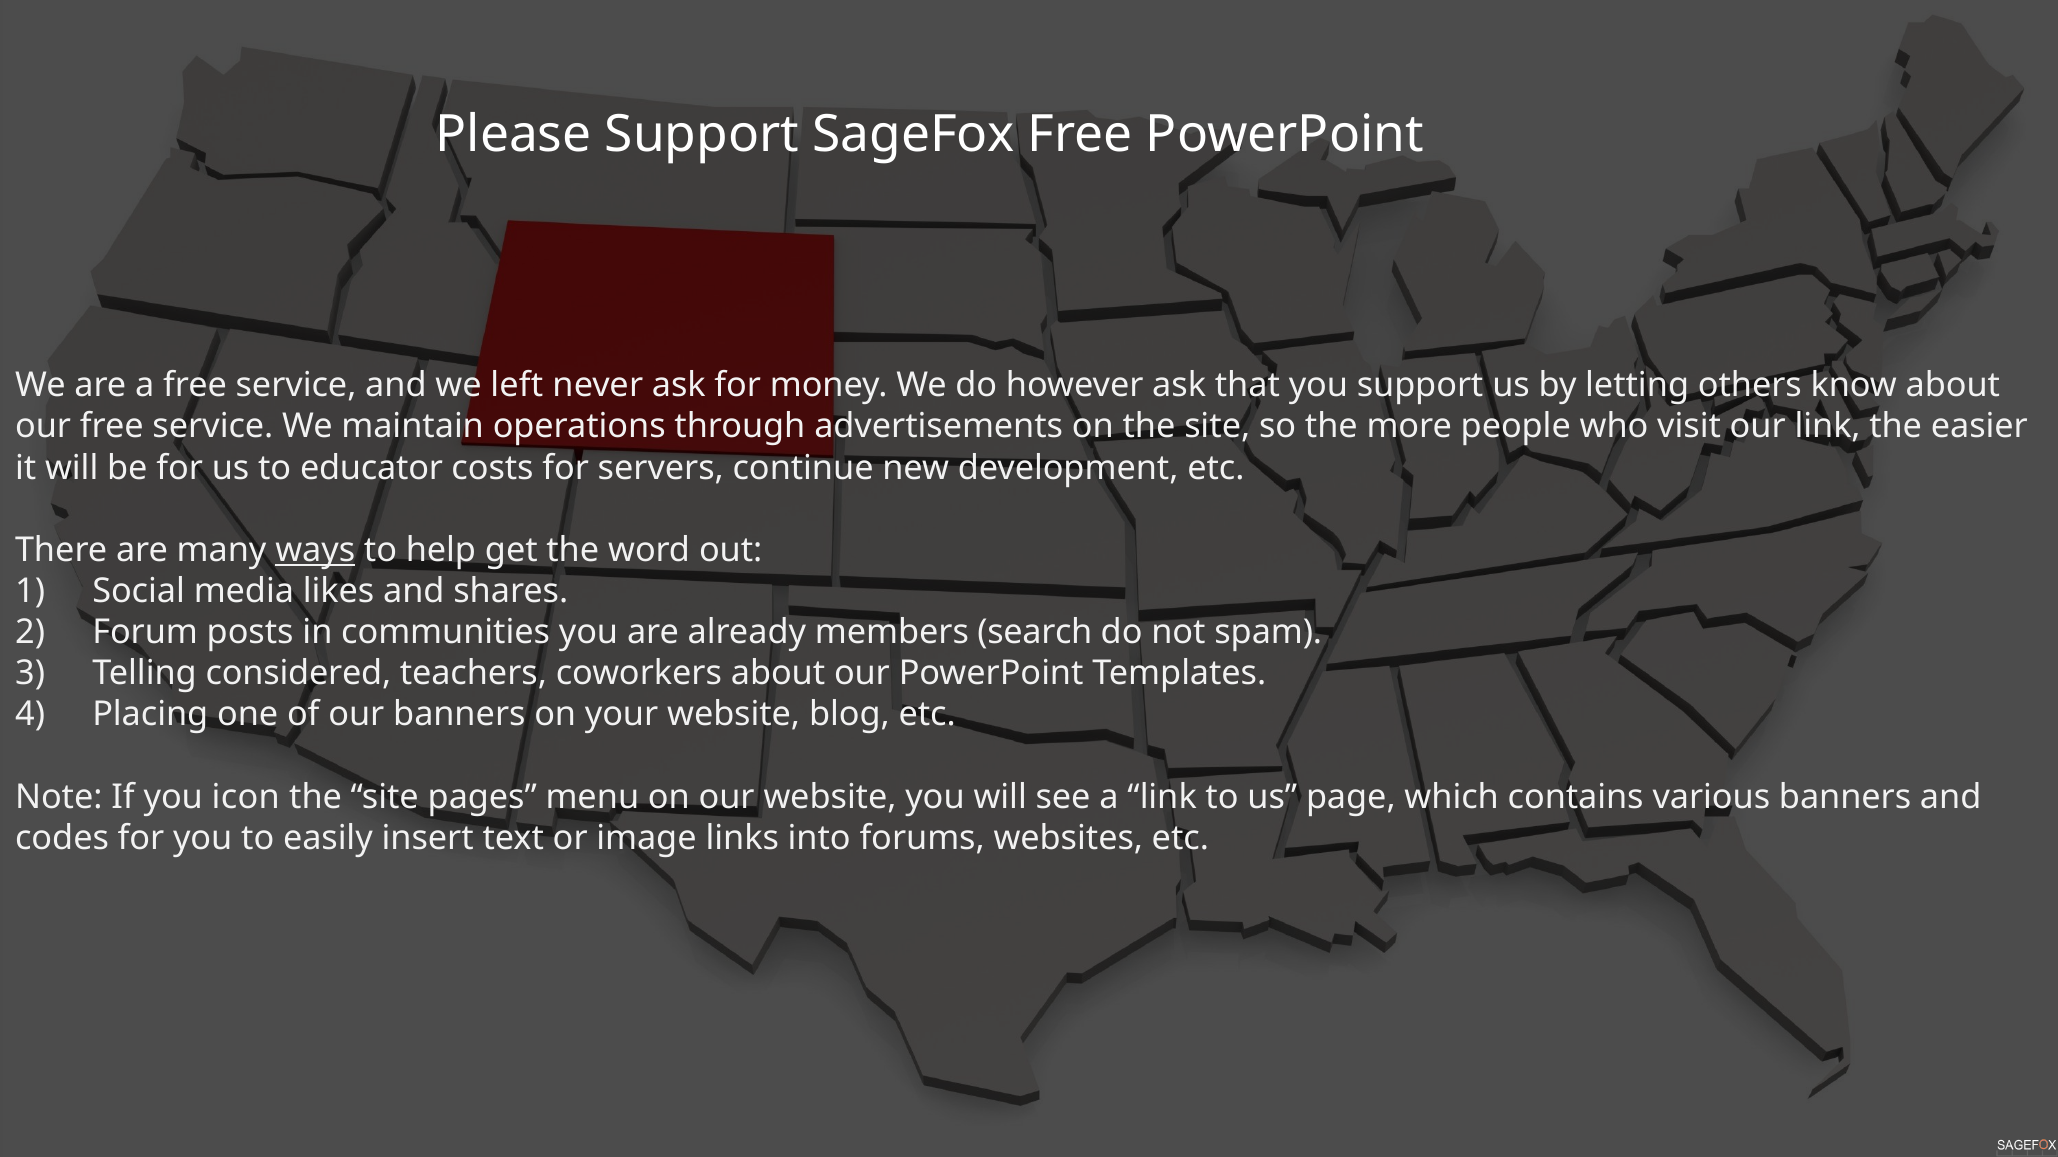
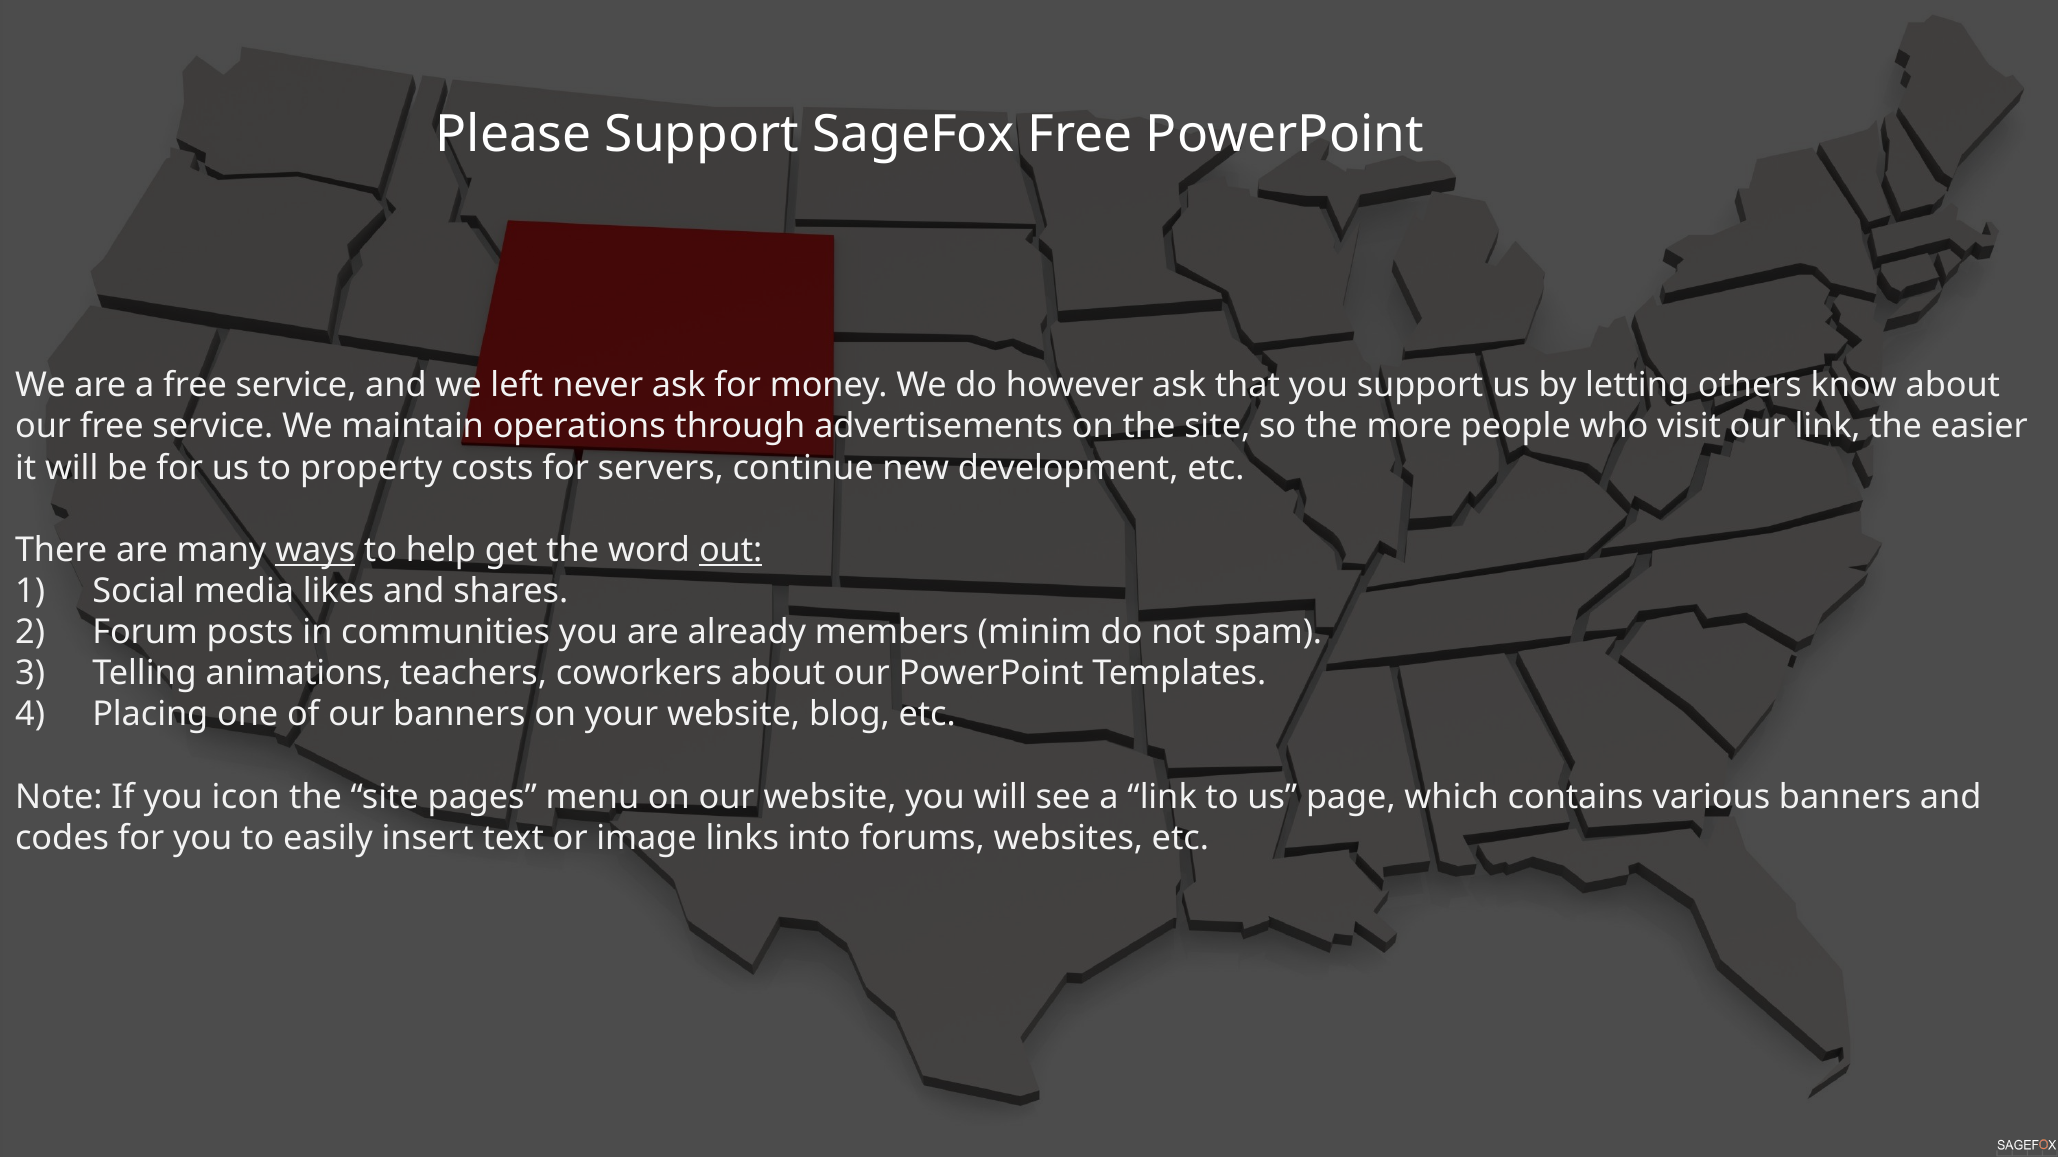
educator: educator -> property
out underline: none -> present
search: search -> minim
considered: considered -> animations
